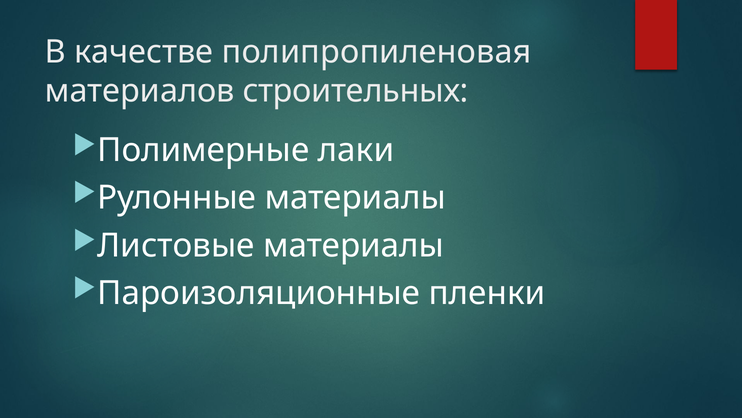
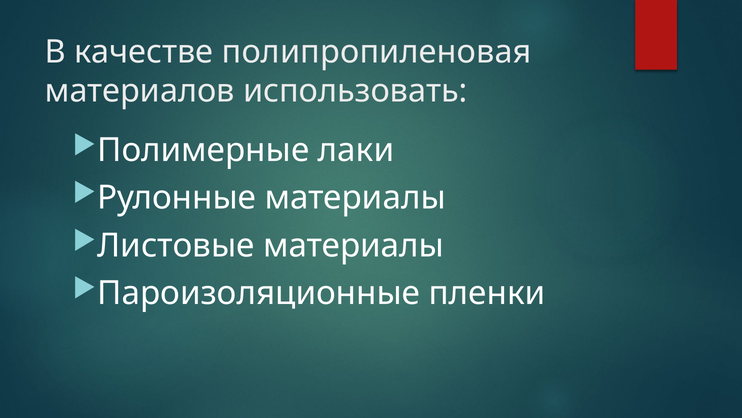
строительных: строительных -> использовать
